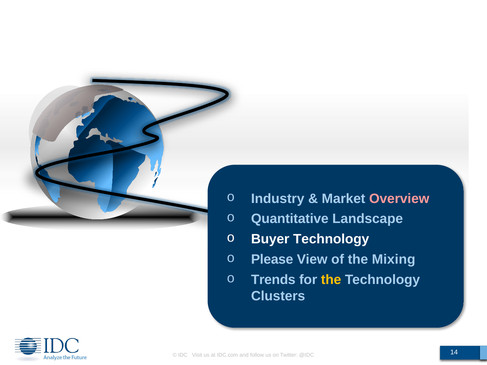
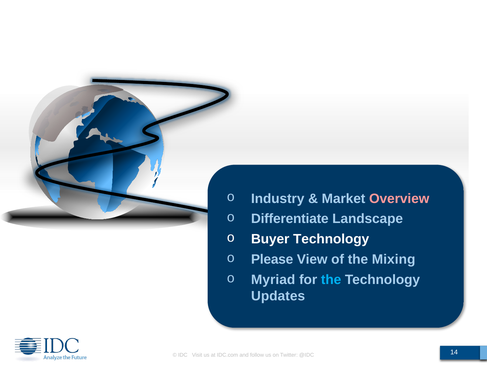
Quantitative: Quantitative -> Differentiate
Trends: Trends -> Myriad
the at (331, 280) colour: yellow -> light blue
Clusters: Clusters -> Updates
